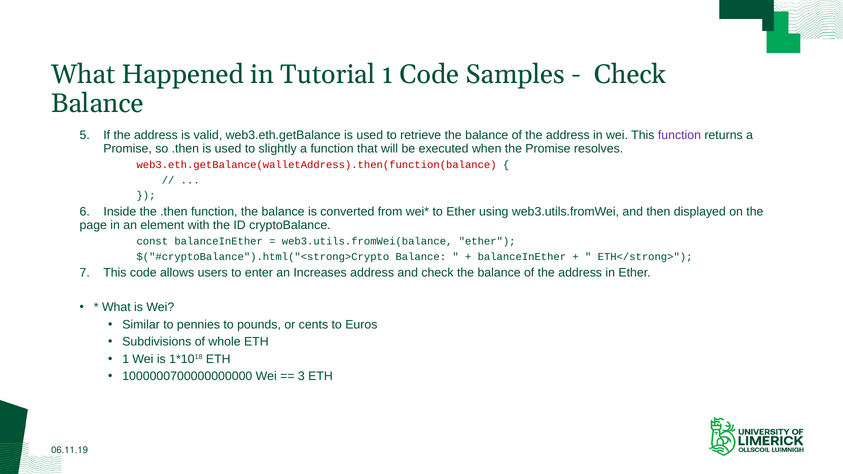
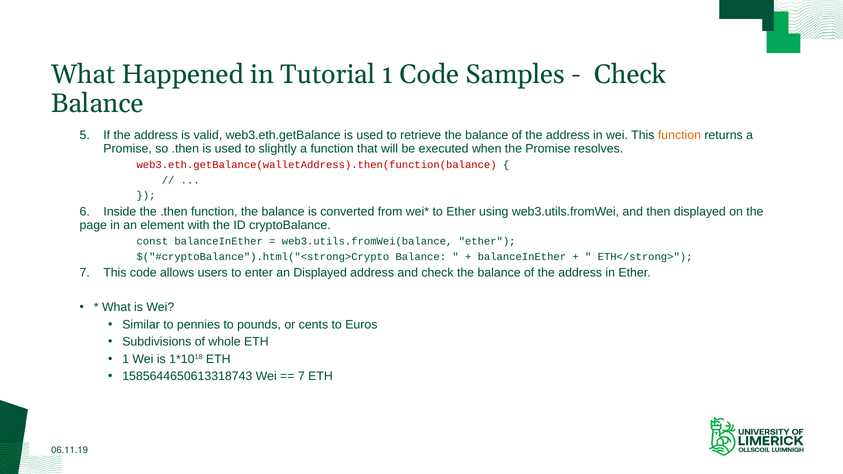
function at (679, 135) colour: purple -> orange
an Increases: Increases -> Displayed
1000000700000000000: 1000000700000000000 -> 1585644650613318743
3 at (301, 376): 3 -> 7
